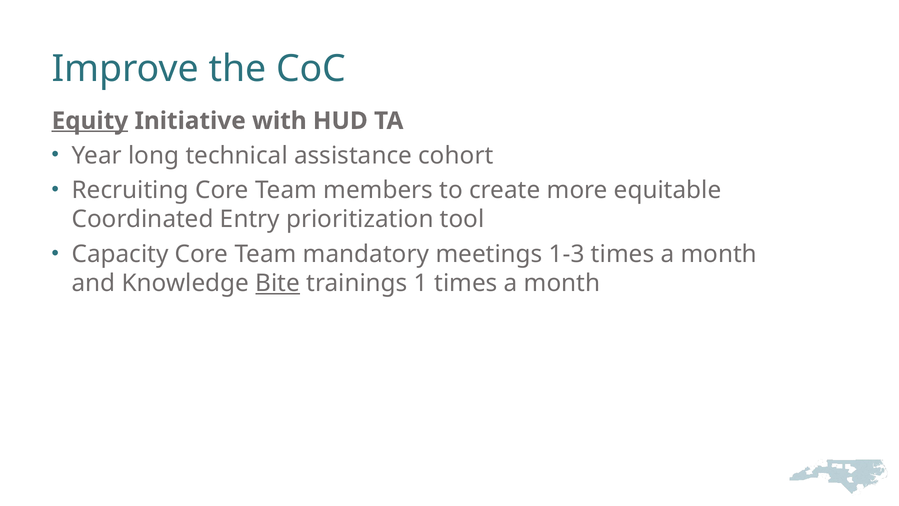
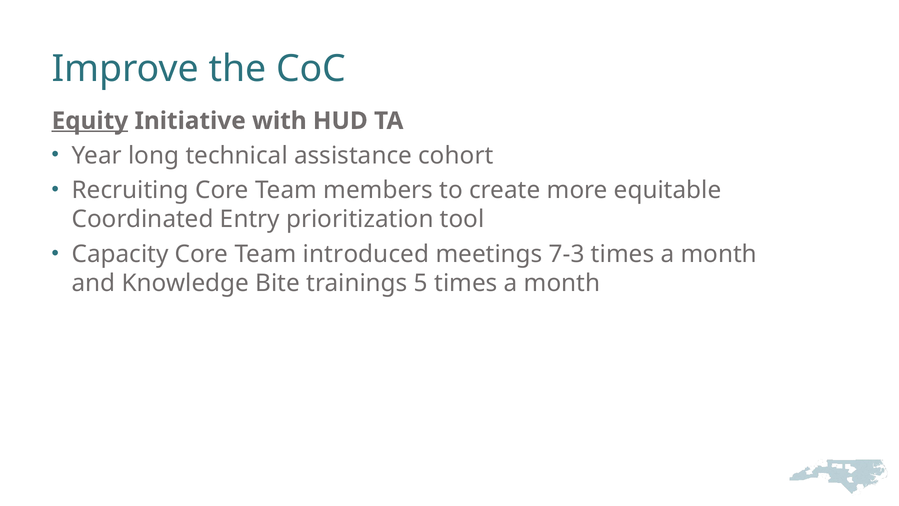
mandatory: mandatory -> introduced
1-3: 1-3 -> 7-3
Bite underline: present -> none
1: 1 -> 5
